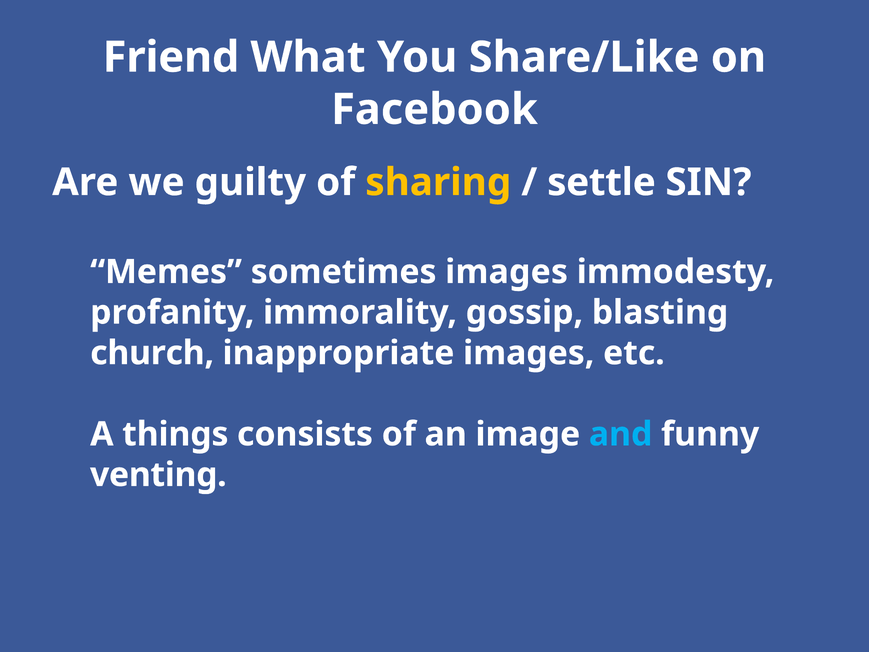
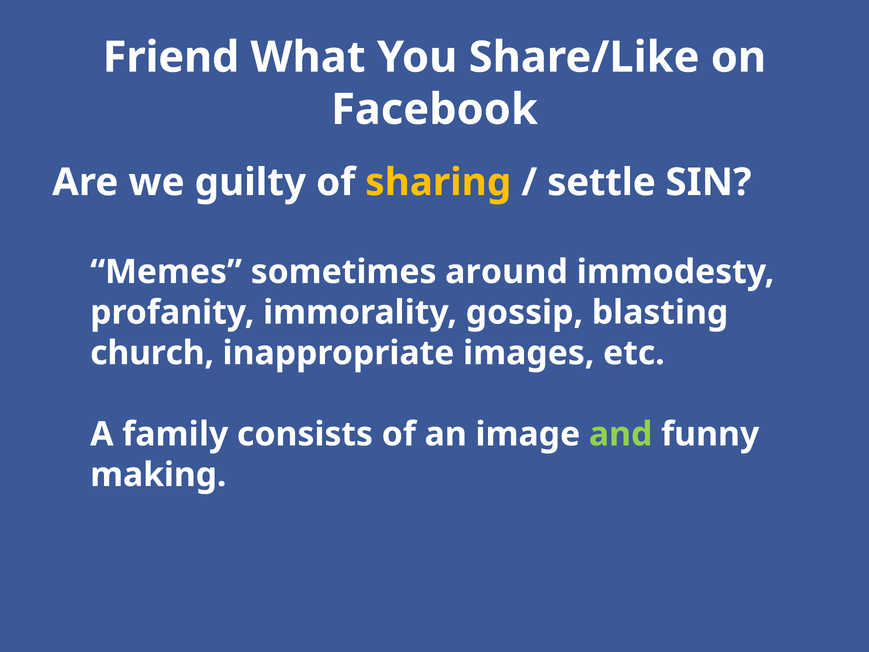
sometimes images: images -> around
things: things -> family
and colour: light blue -> light green
venting: venting -> making
